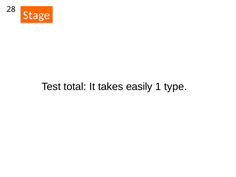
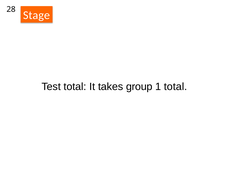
easily: easily -> group
1 type: type -> total
